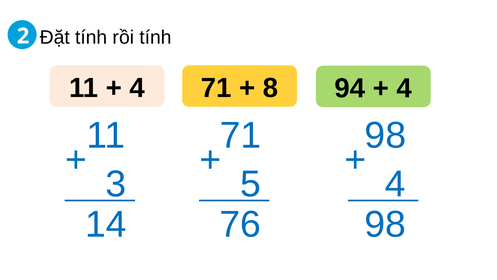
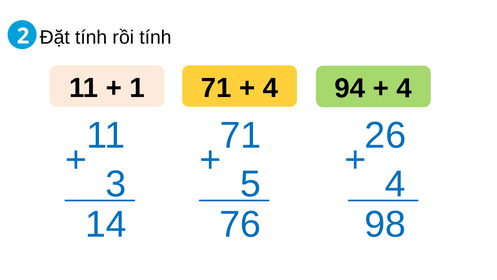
4 at (137, 88): 4 -> 1
8 at (271, 88): 8 -> 4
71 98: 98 -> 26
